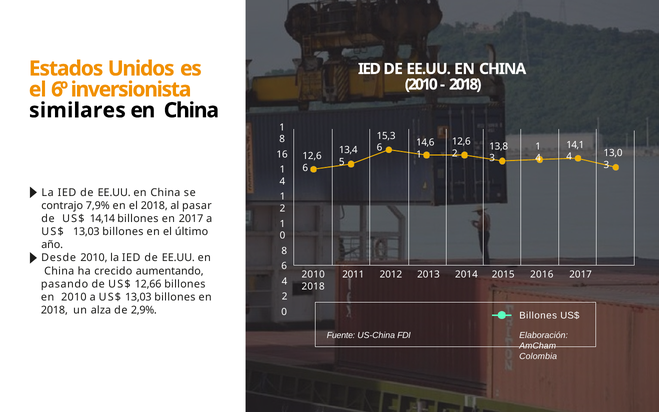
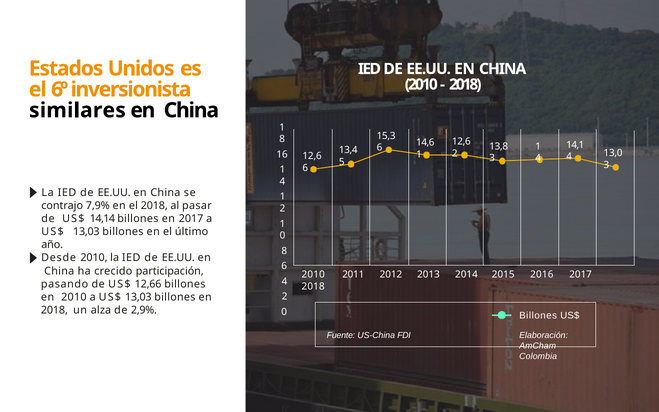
aumentando: aumentando -> participación
